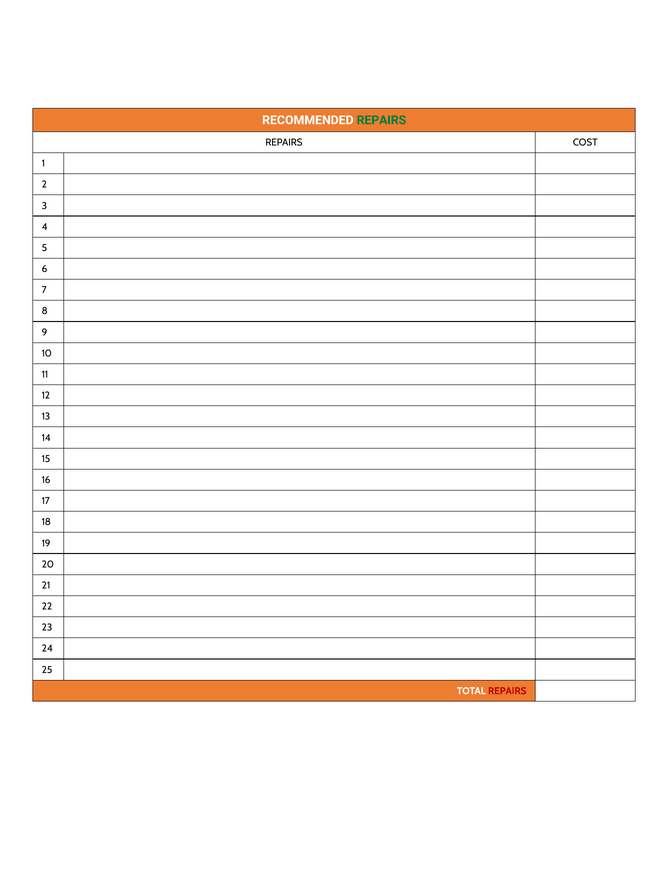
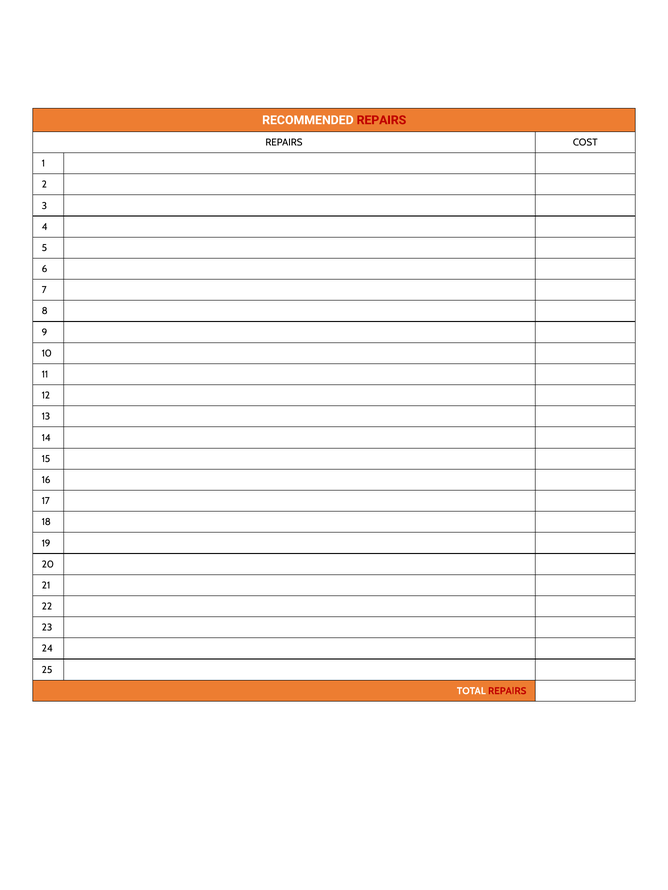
REPAIRS at (381, 120) colour: green -> red
